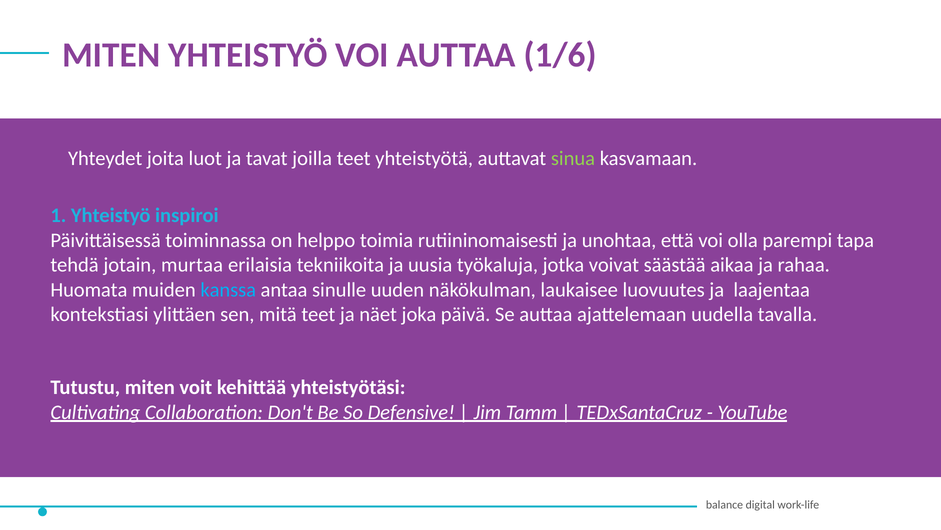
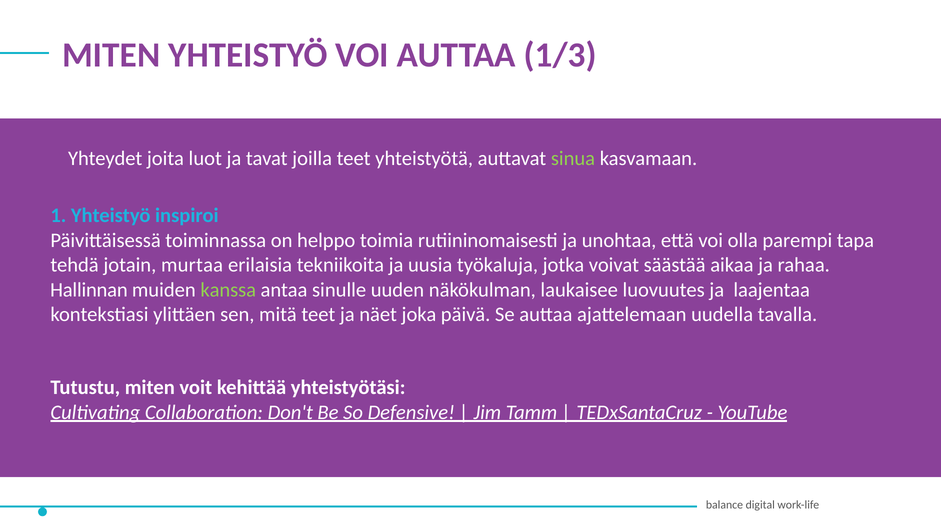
1/6: 1/6 -> 1/3
Huomata: Huomata -> Hallinnan
kanssa colour: light blue -> light green
